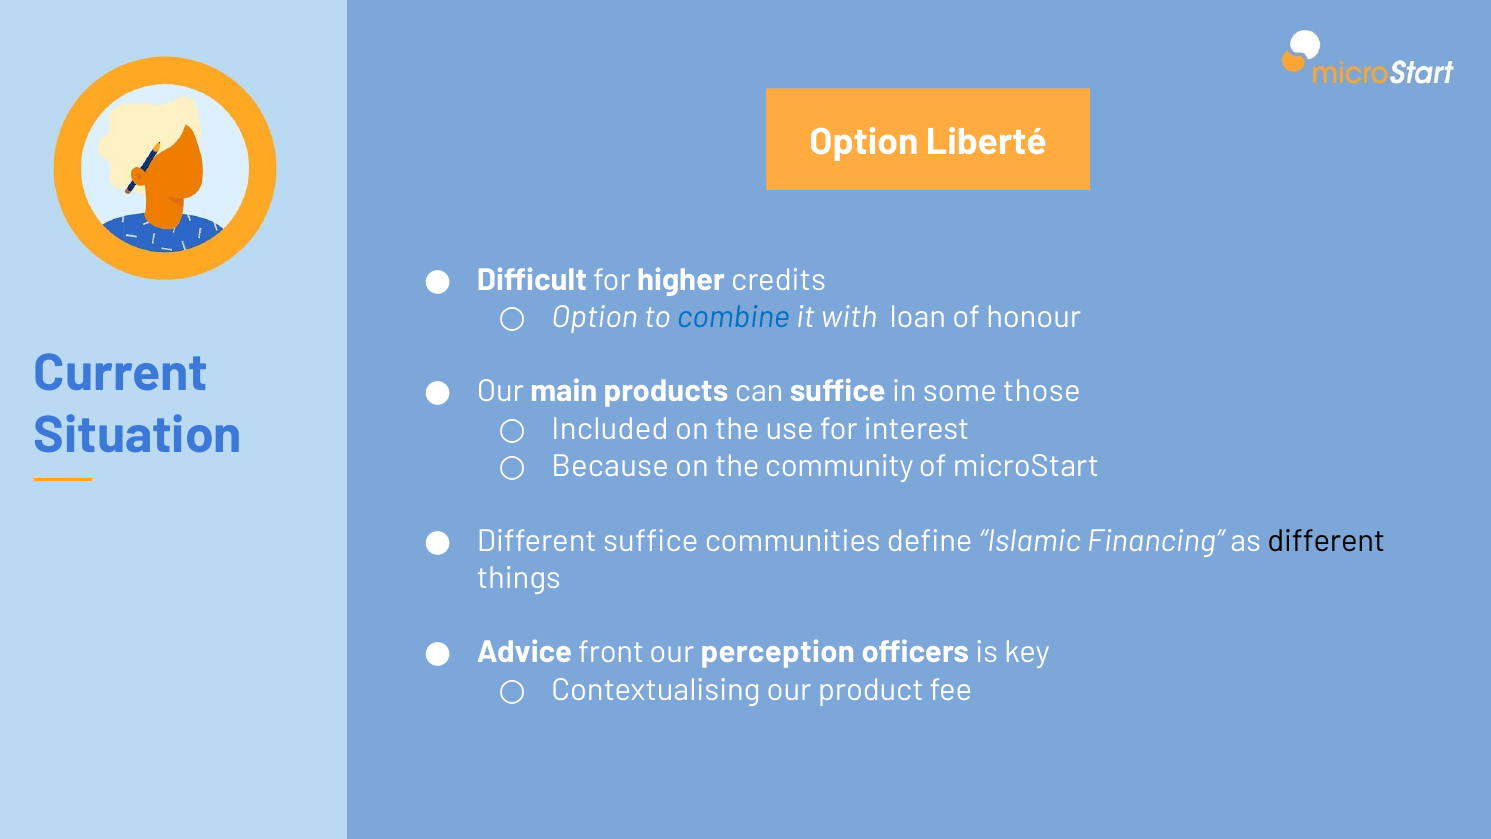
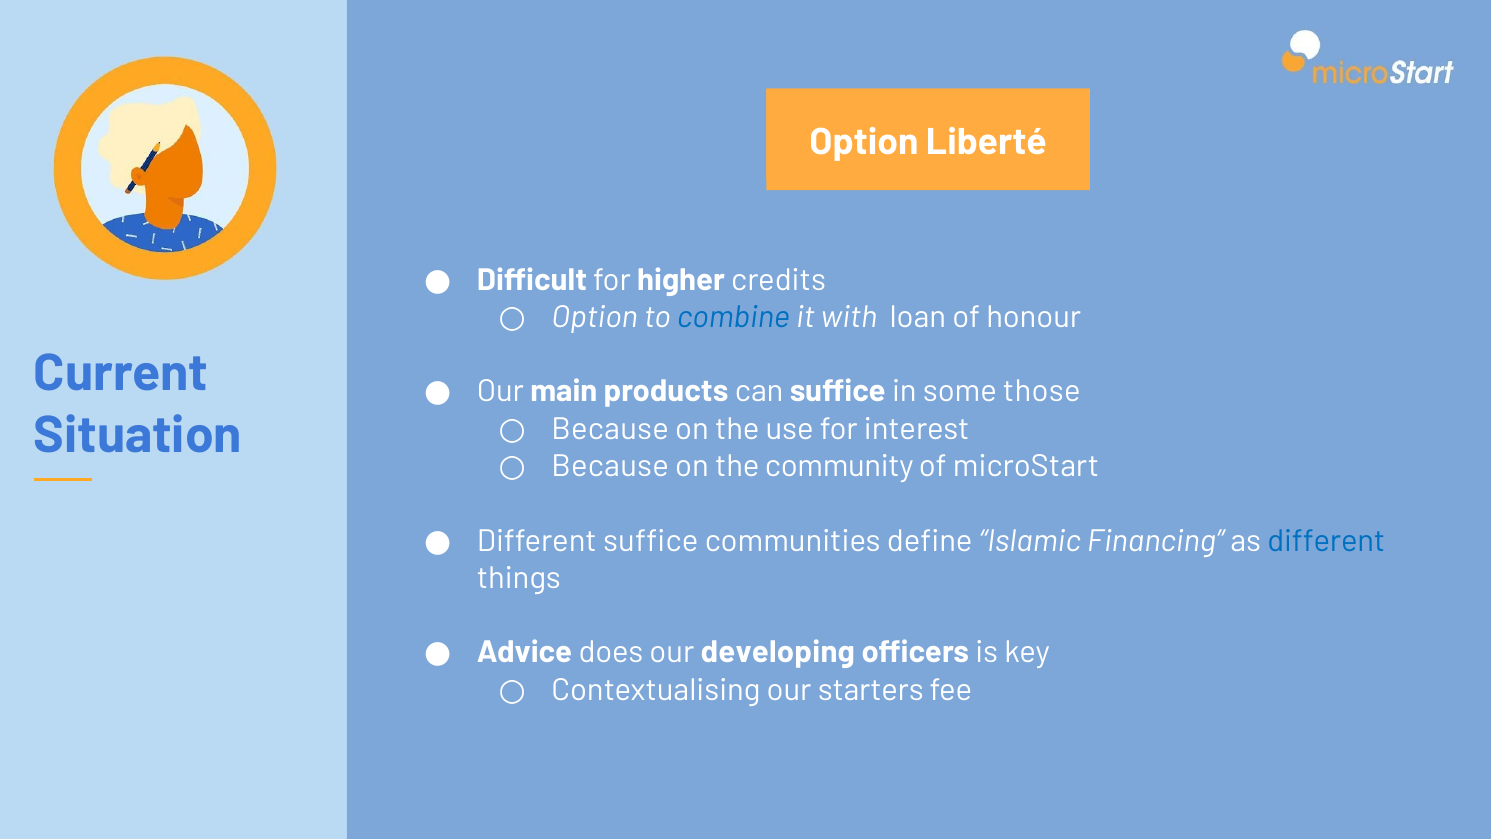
Included at (610, 429): Included -> Because
different at (1326, 541) colour: black -> blue
front: front -> does
perception: perception -> developing
product: product -> starters
